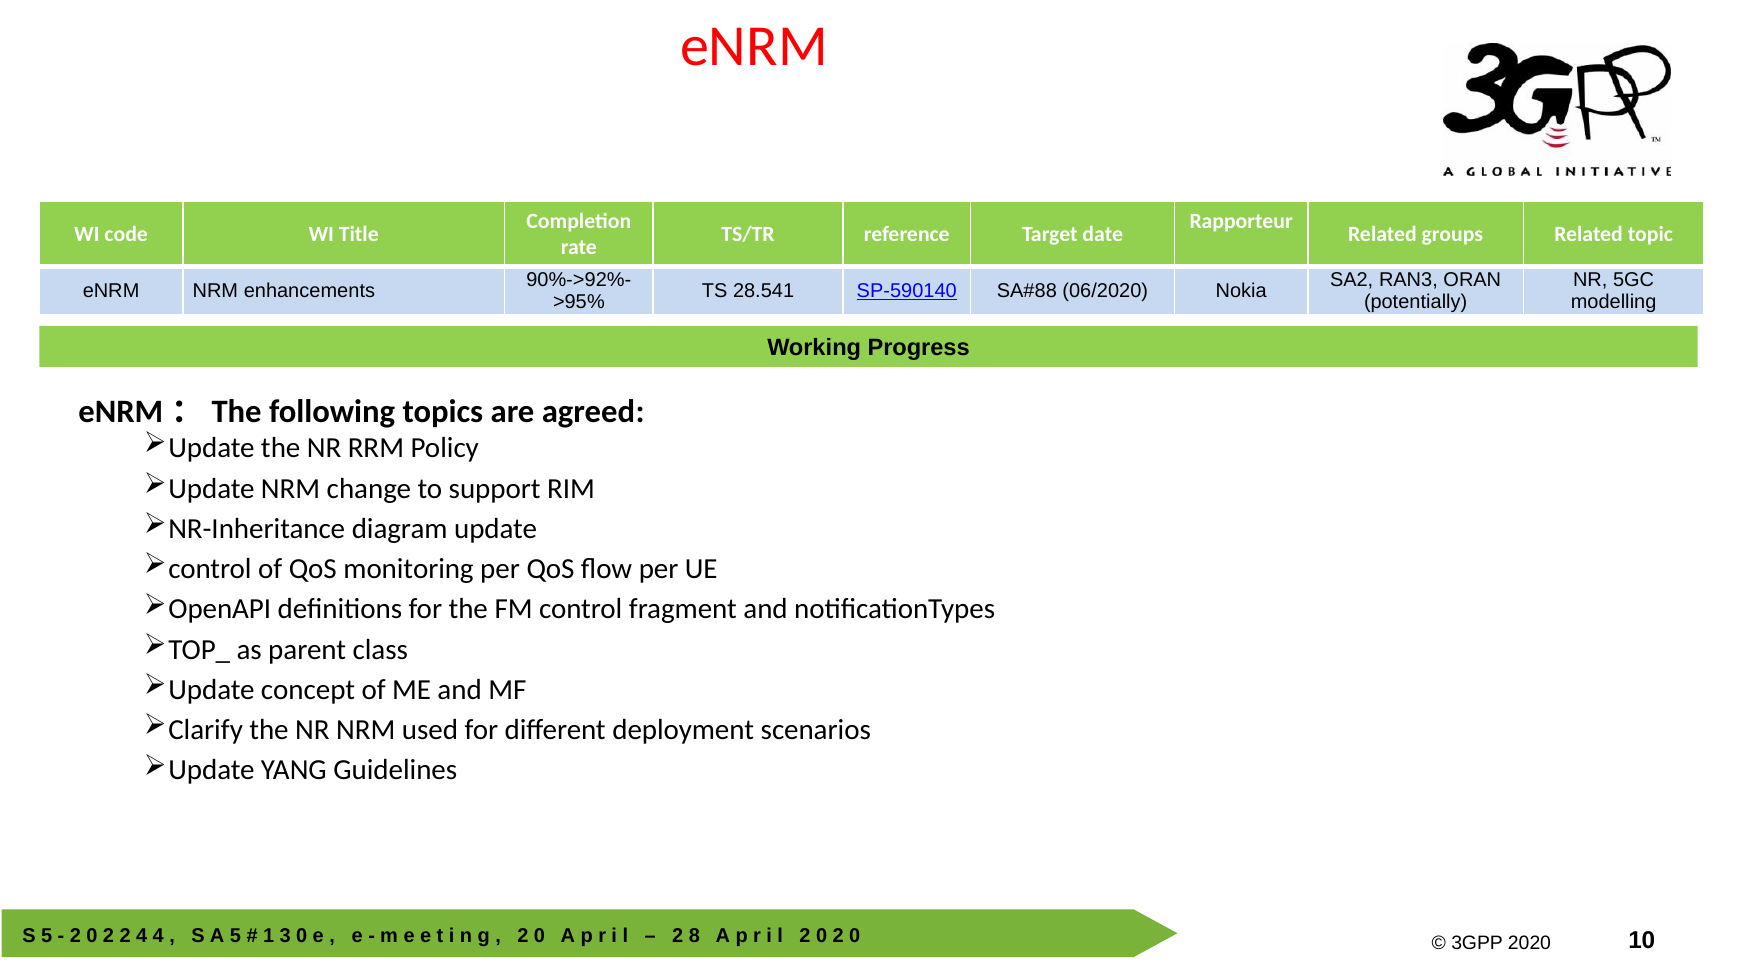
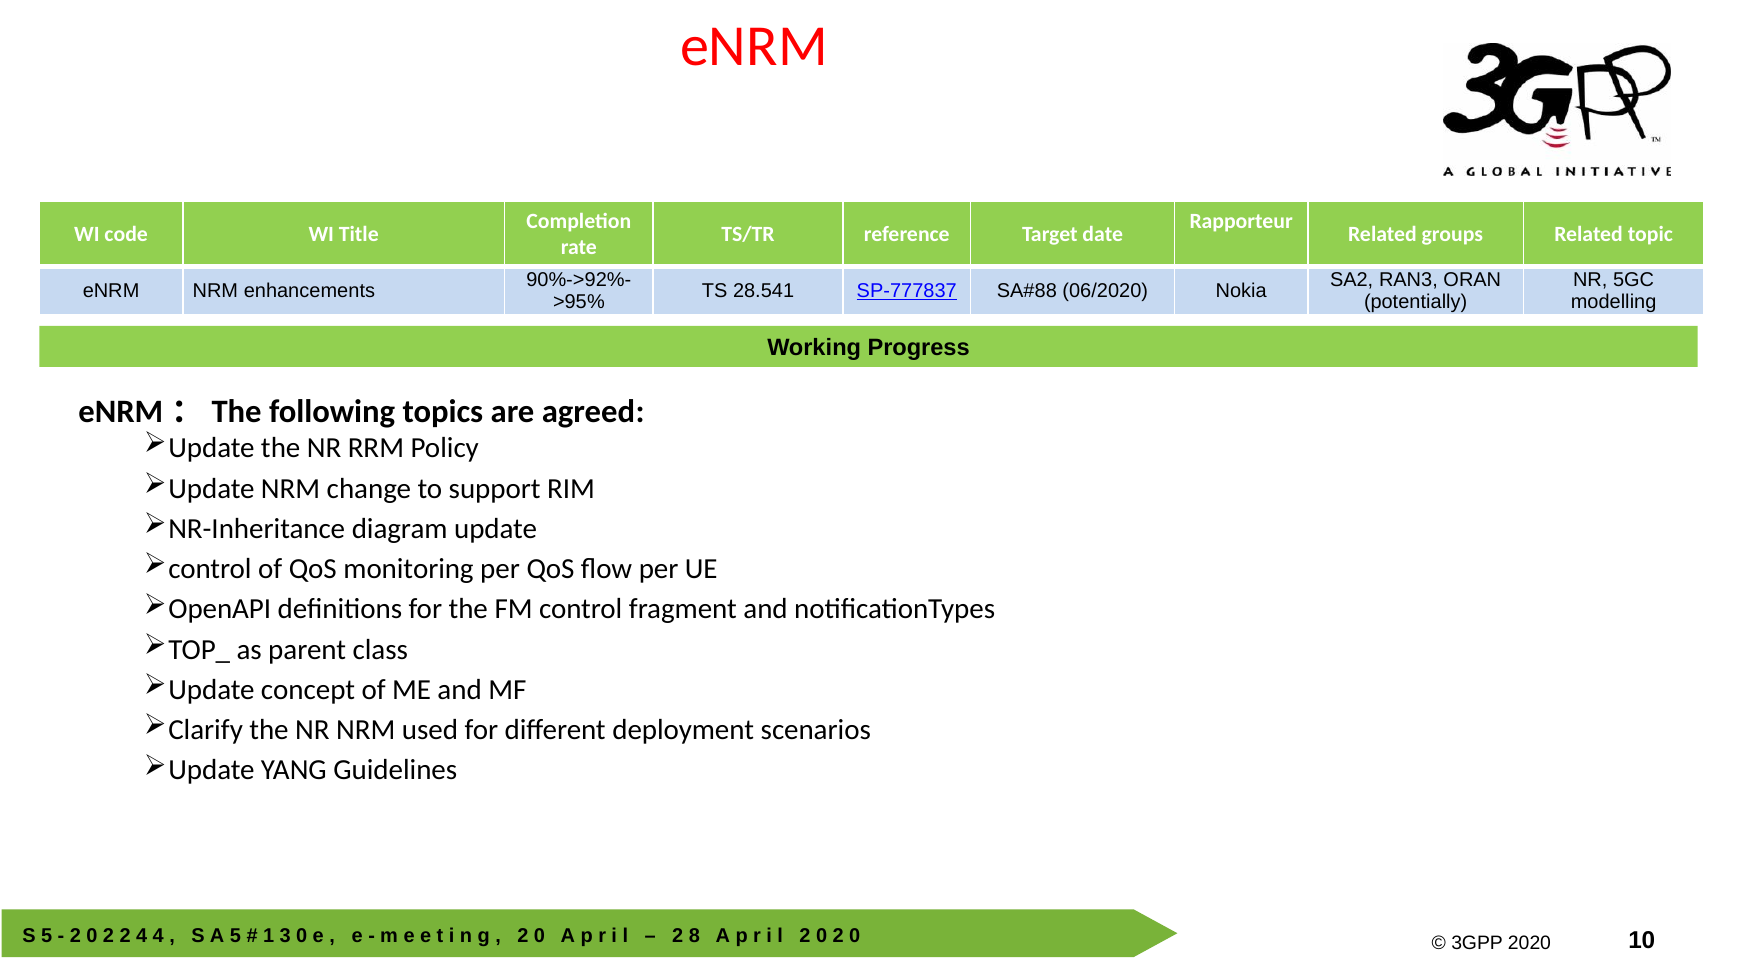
SP-590140: SP-590140 -> SP-777837
